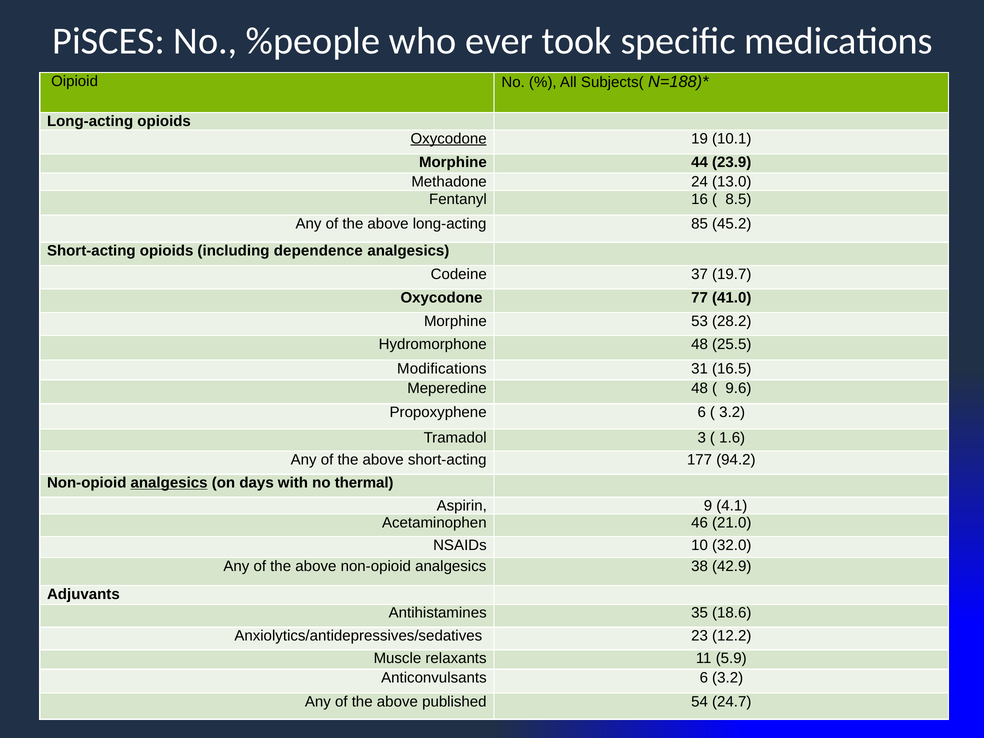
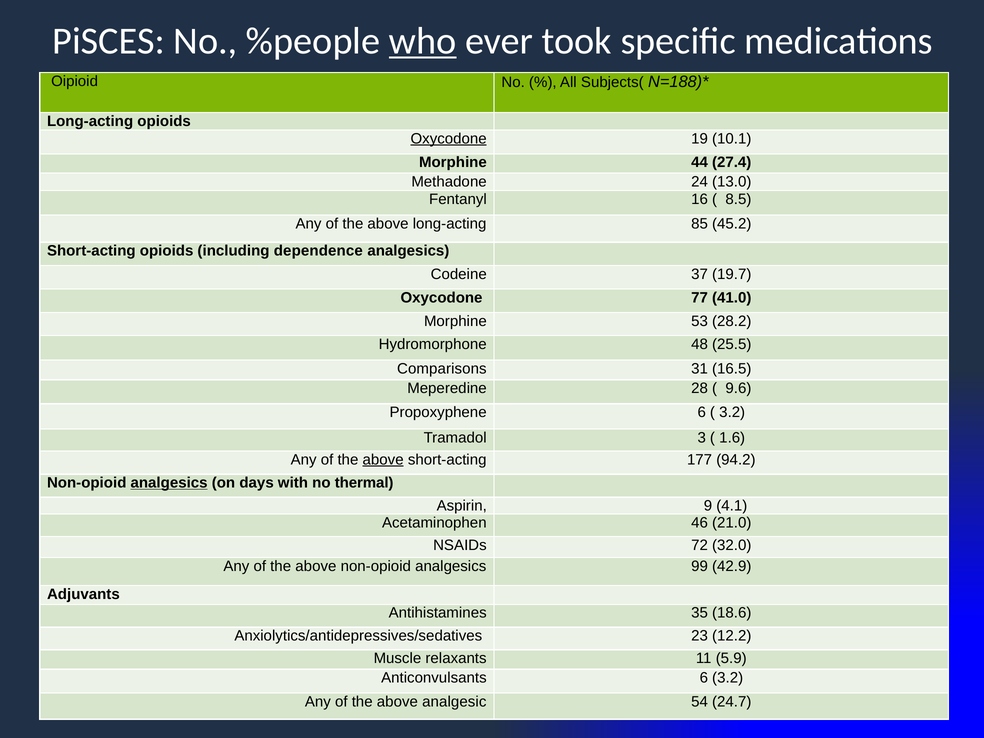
who underline: none -> present
23.9: 23.9 -> 27.4
Modifications: Modifications -> Comparisons
Meperedine 48: 48 -> 28
above at (383, 460) underline: none -> present
10: 10 -> 72
38: 38 -> 99
published: published -> analgesic
